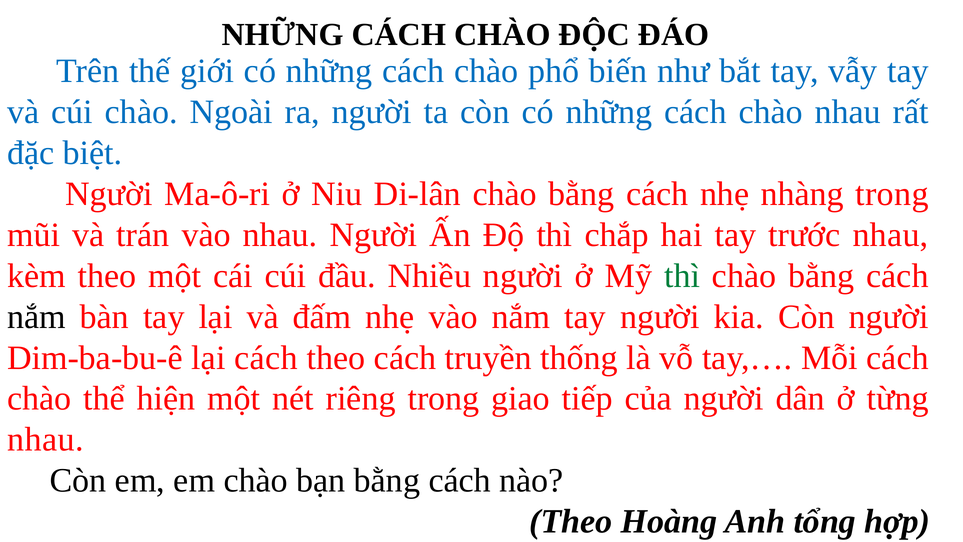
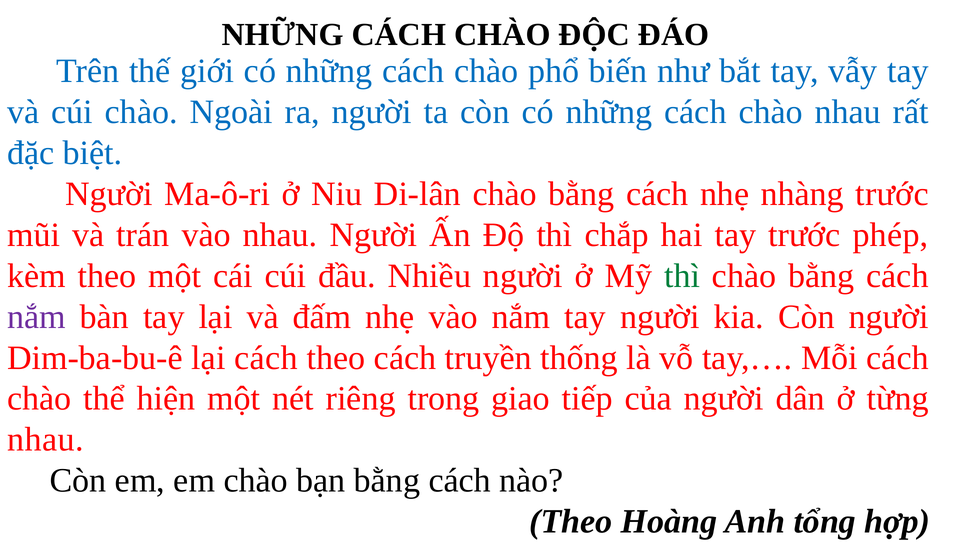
nhàng trong: trong -> trước
trước nhau: nhau -> phép
nắm at (37, 317) colour: black -> purple
